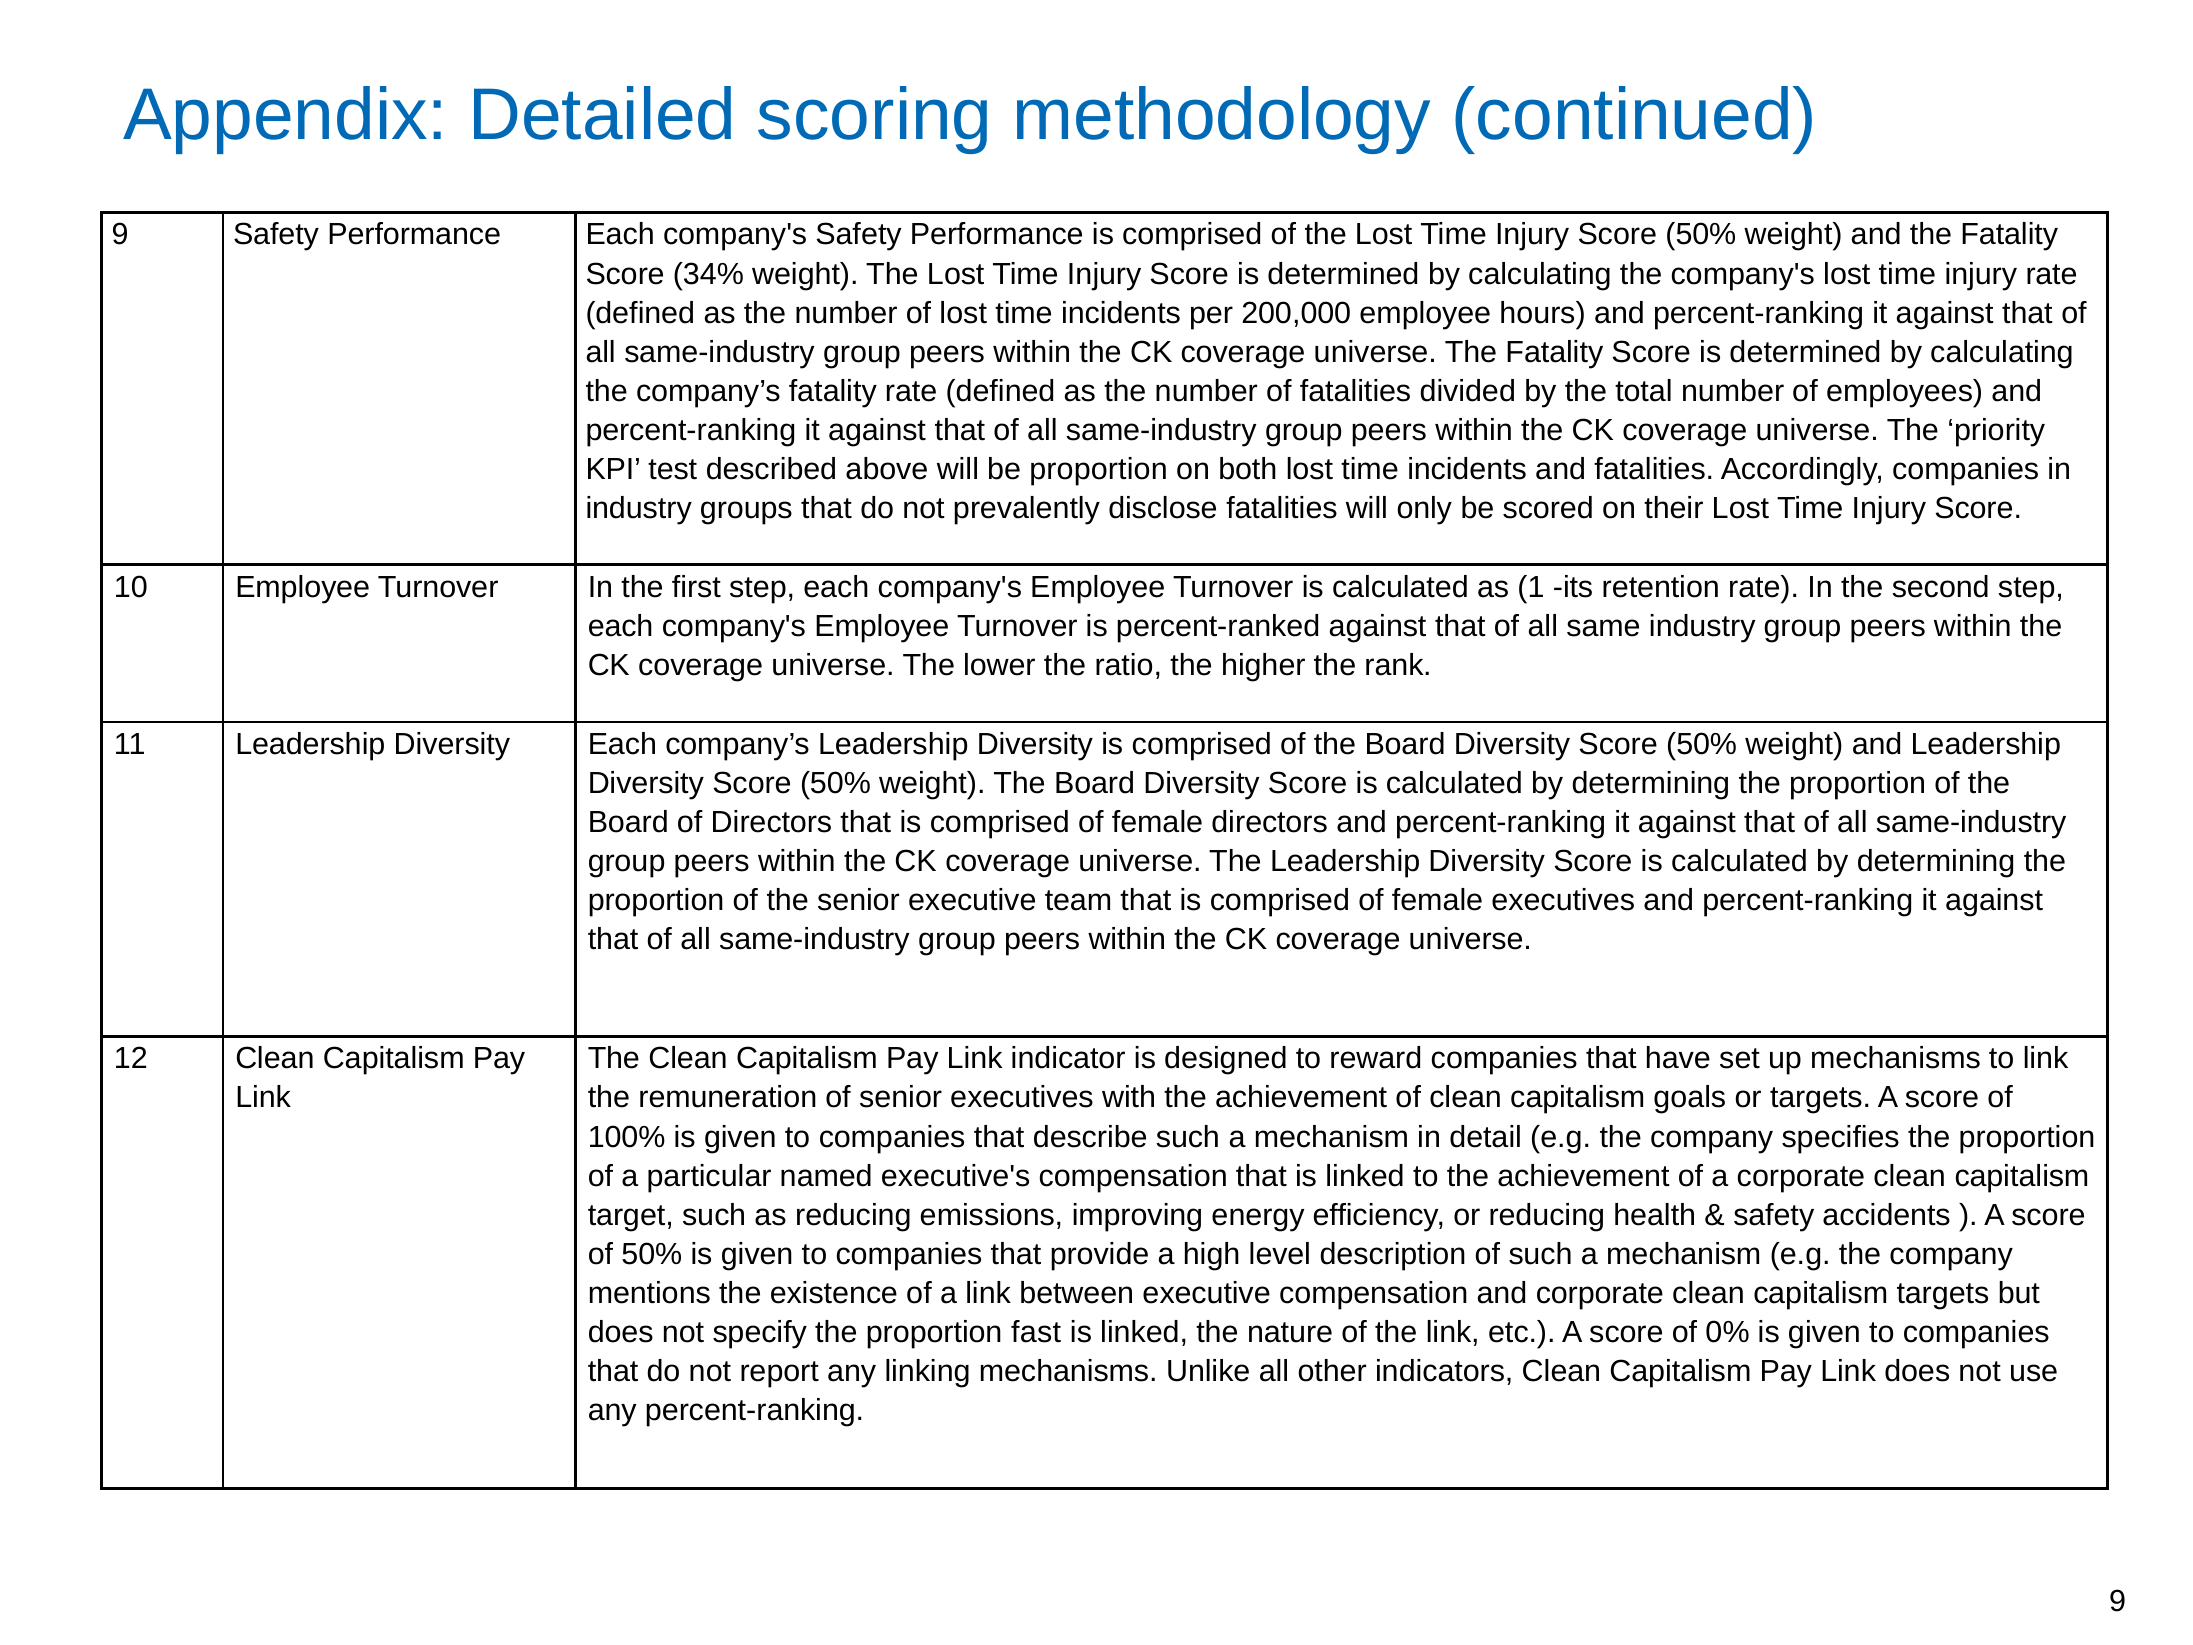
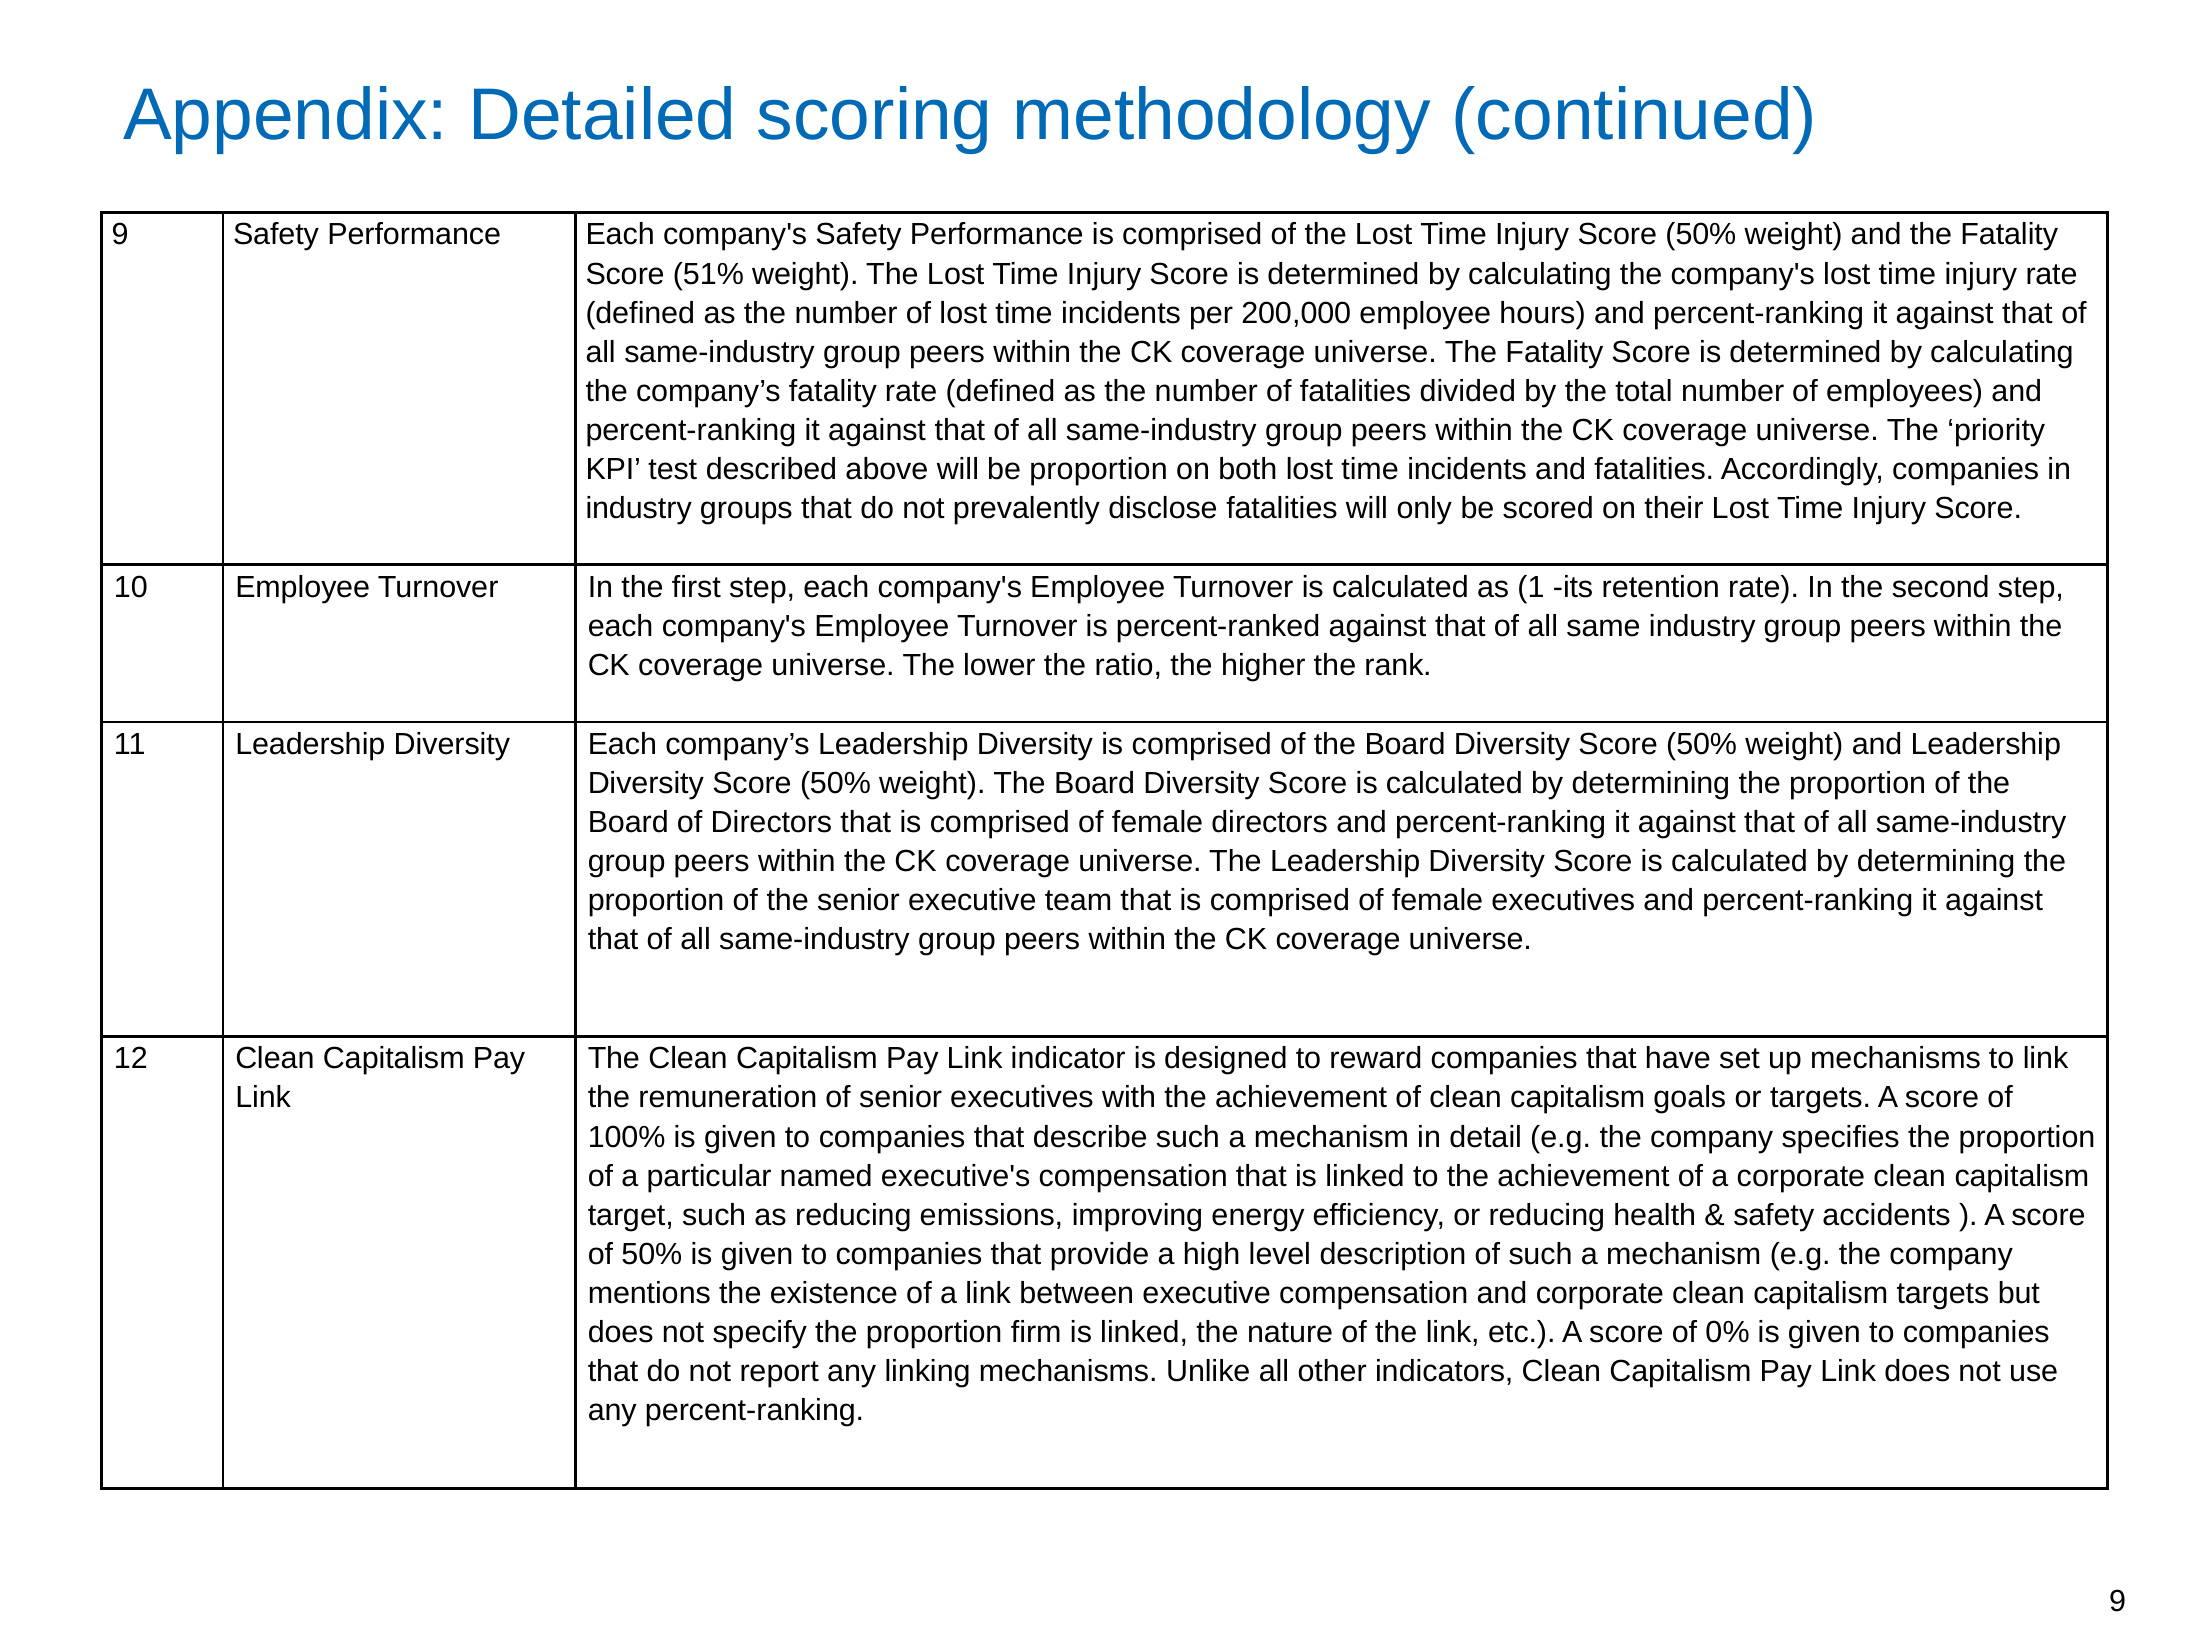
34%: 34% -> 51%
fast: fast -> firm
